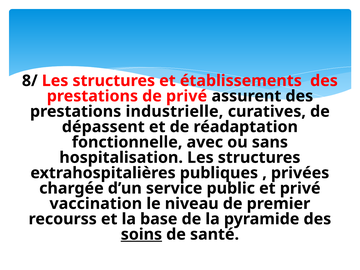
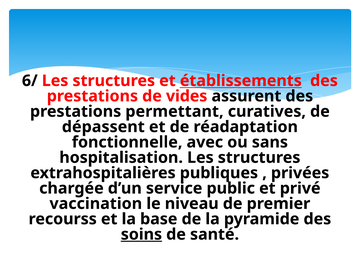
8/: 8/ -> 6/
établissements underline: none -> present
de privé: privé -> vides
industrielle: industrielle -> permettant
